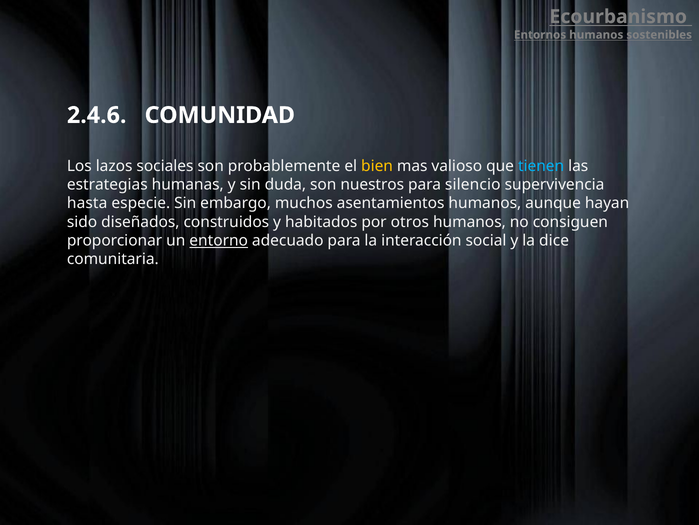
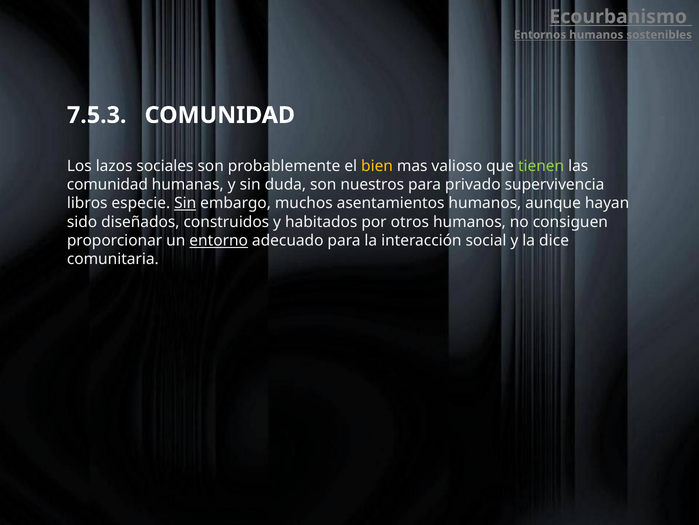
2.4.6: 2.4.6 -> 7.5.3
tienen colour: light blue -> light green
estrategias at (107, 184): estrategias -> comunidad
silencio: silencio -> privado
hasta: hasta -> libros
Sin at (185, 203) underline: none -> present
